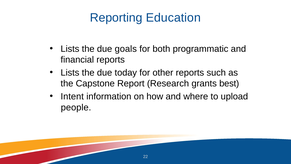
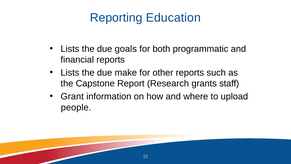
today: today -> make
best: best -> staff
Intent: Intent -> Grant
